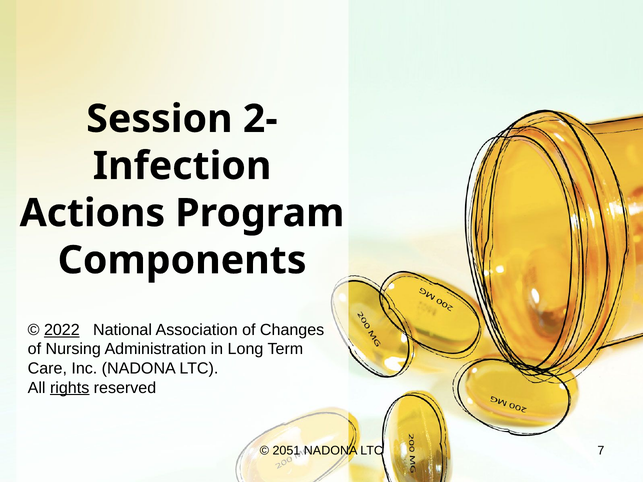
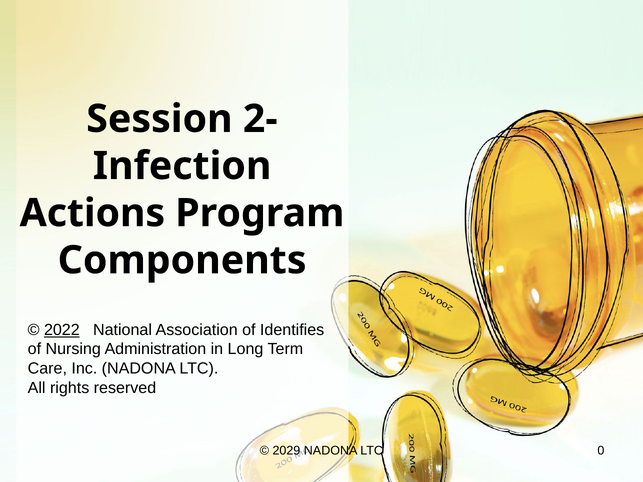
Changes: Changes -> Identifies
rights underline: present -> none
2051: 2051 -> 2029
7: 7 -> 0
